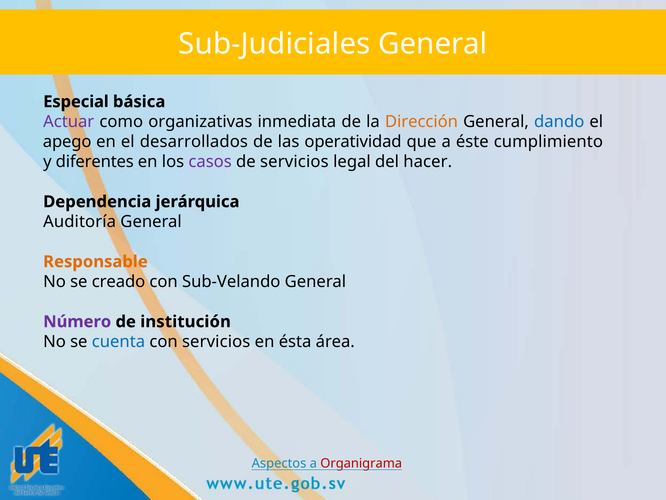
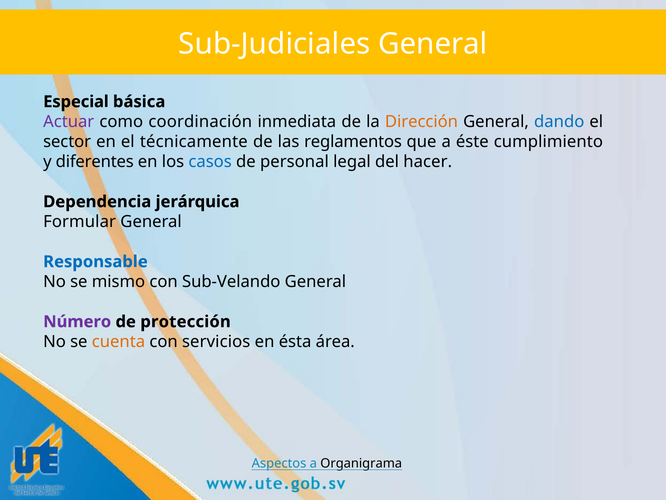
organizativas: organizativas -> coordinación
apego: apego -> sector
desarrollados: desarrollados -> técnicamente
operatividad: operatividad -> reglamentos
casos colour: purple -> blue
de servicios: servicios -> personal
Auditoría: Auditoría -> Formular
Responsable colour: orange -> blue
creado: creado -> mismo
institución: institución -> protección
cuenta colour: blue -> orange
Organigrama colour: red -> black
